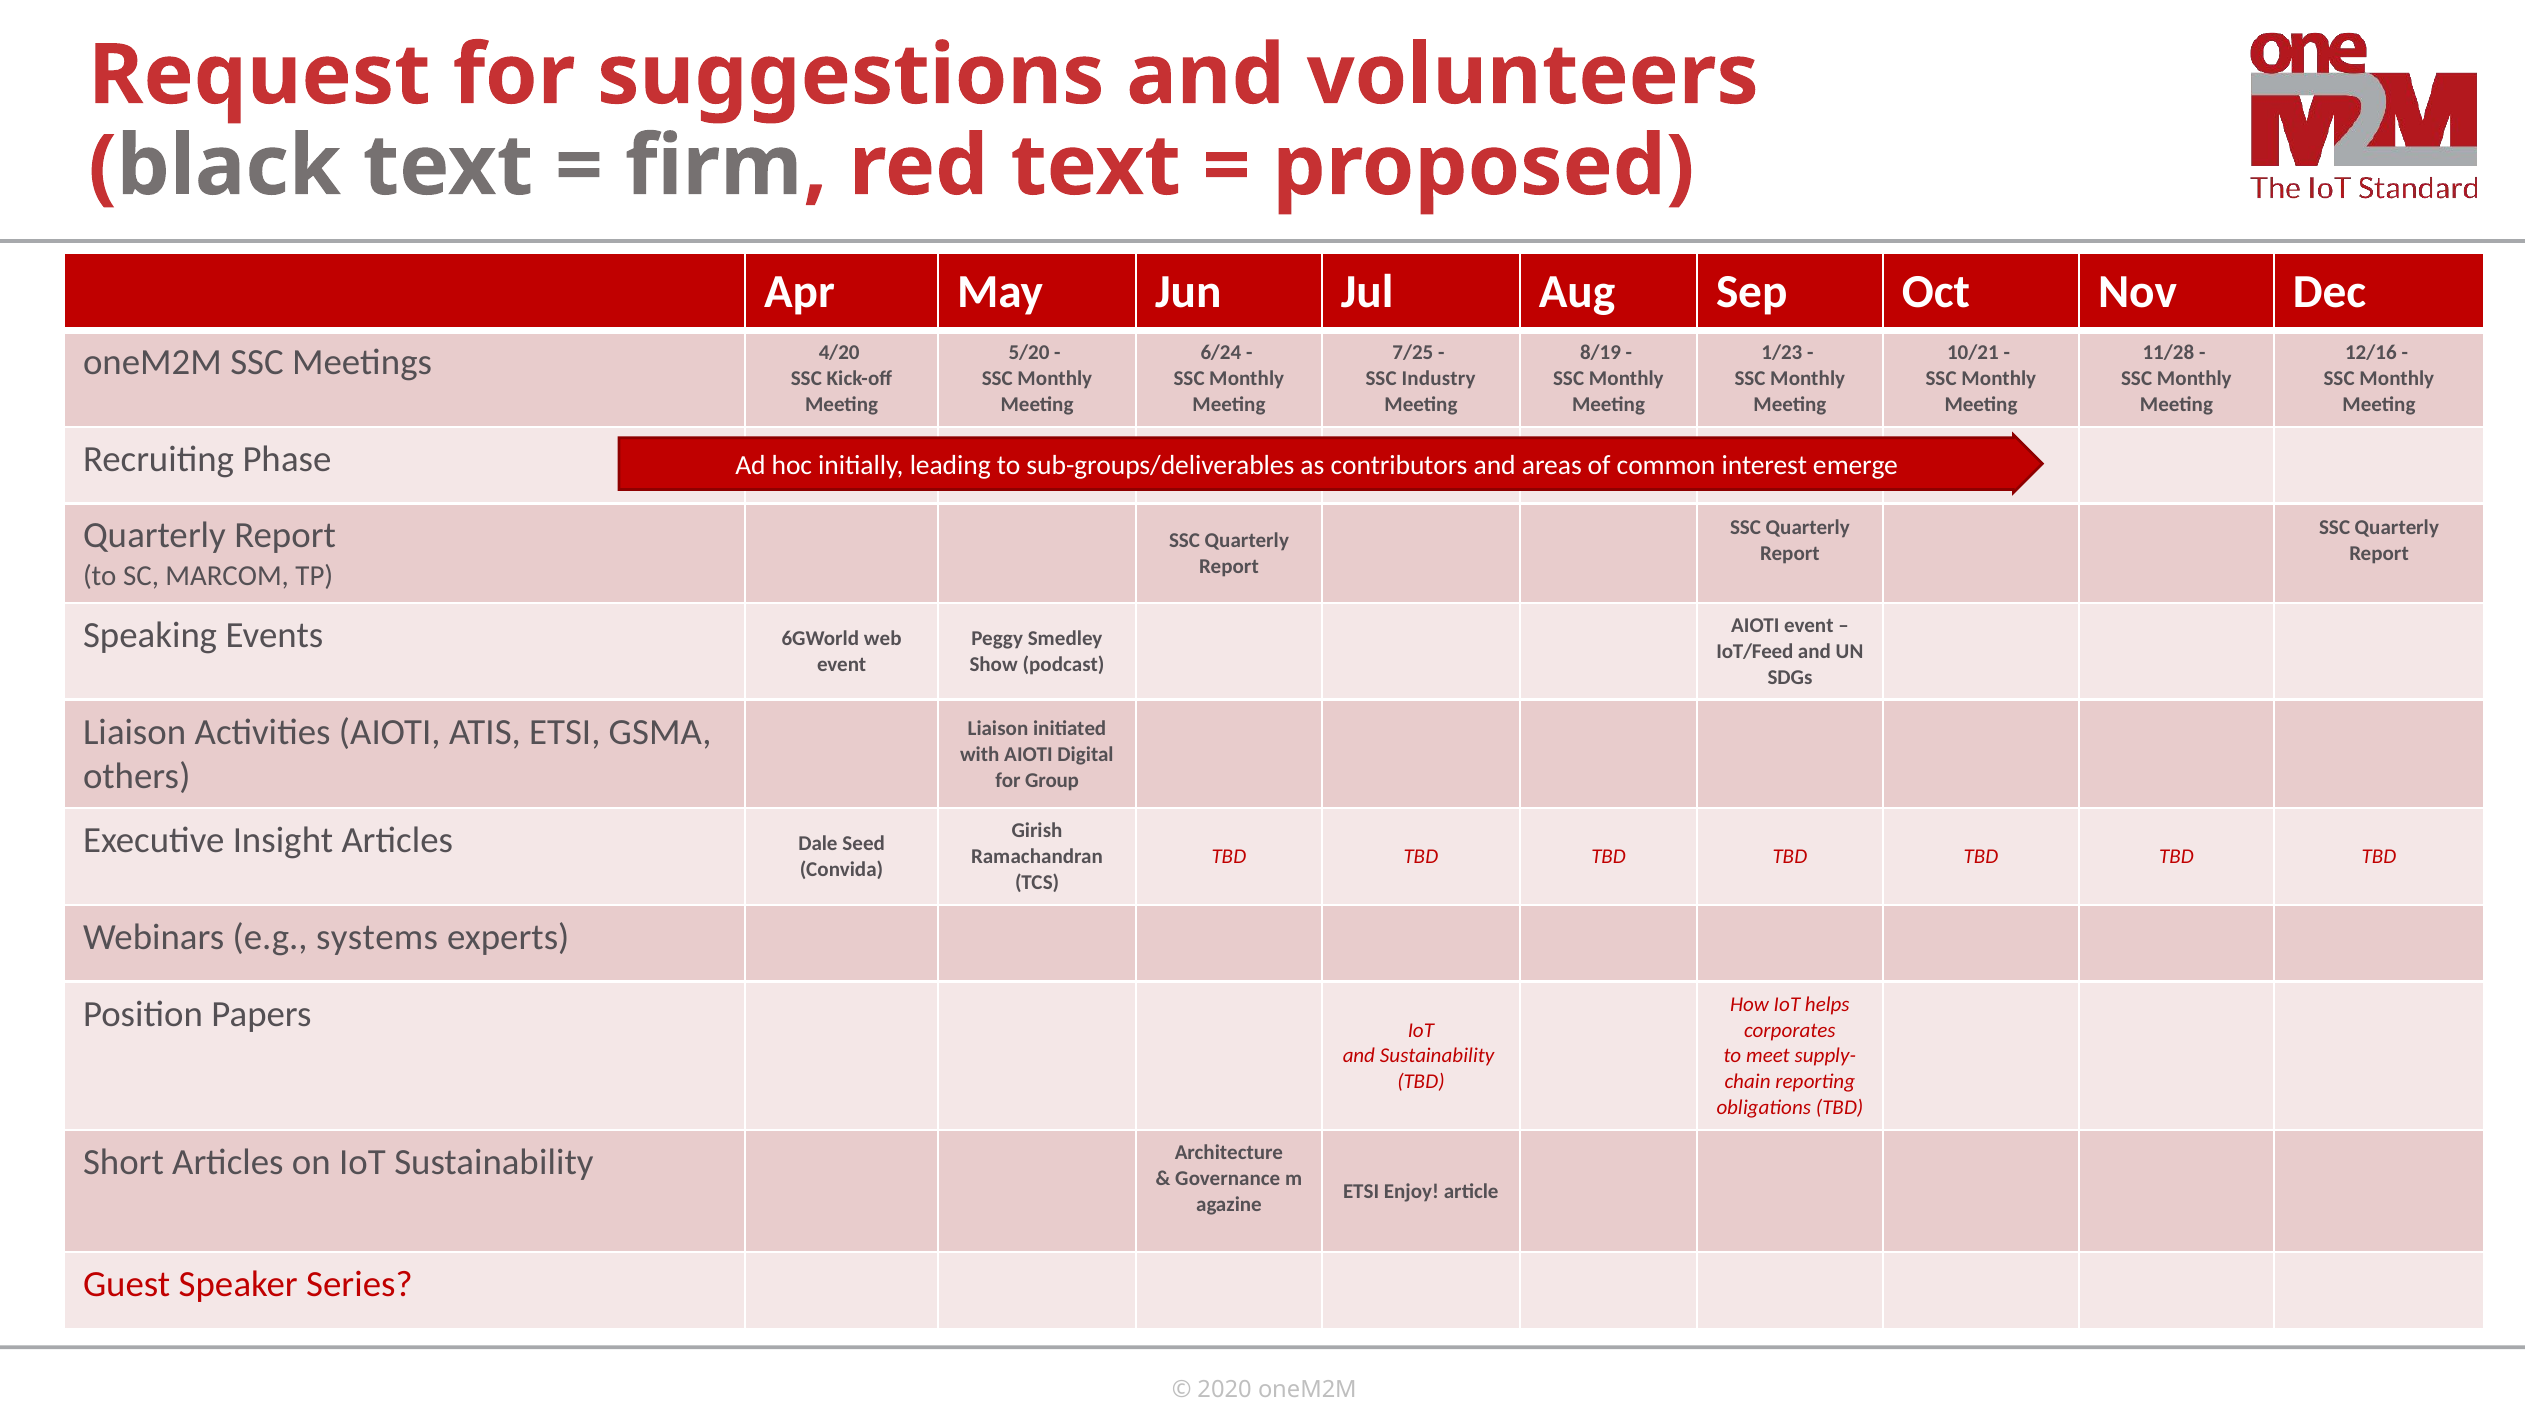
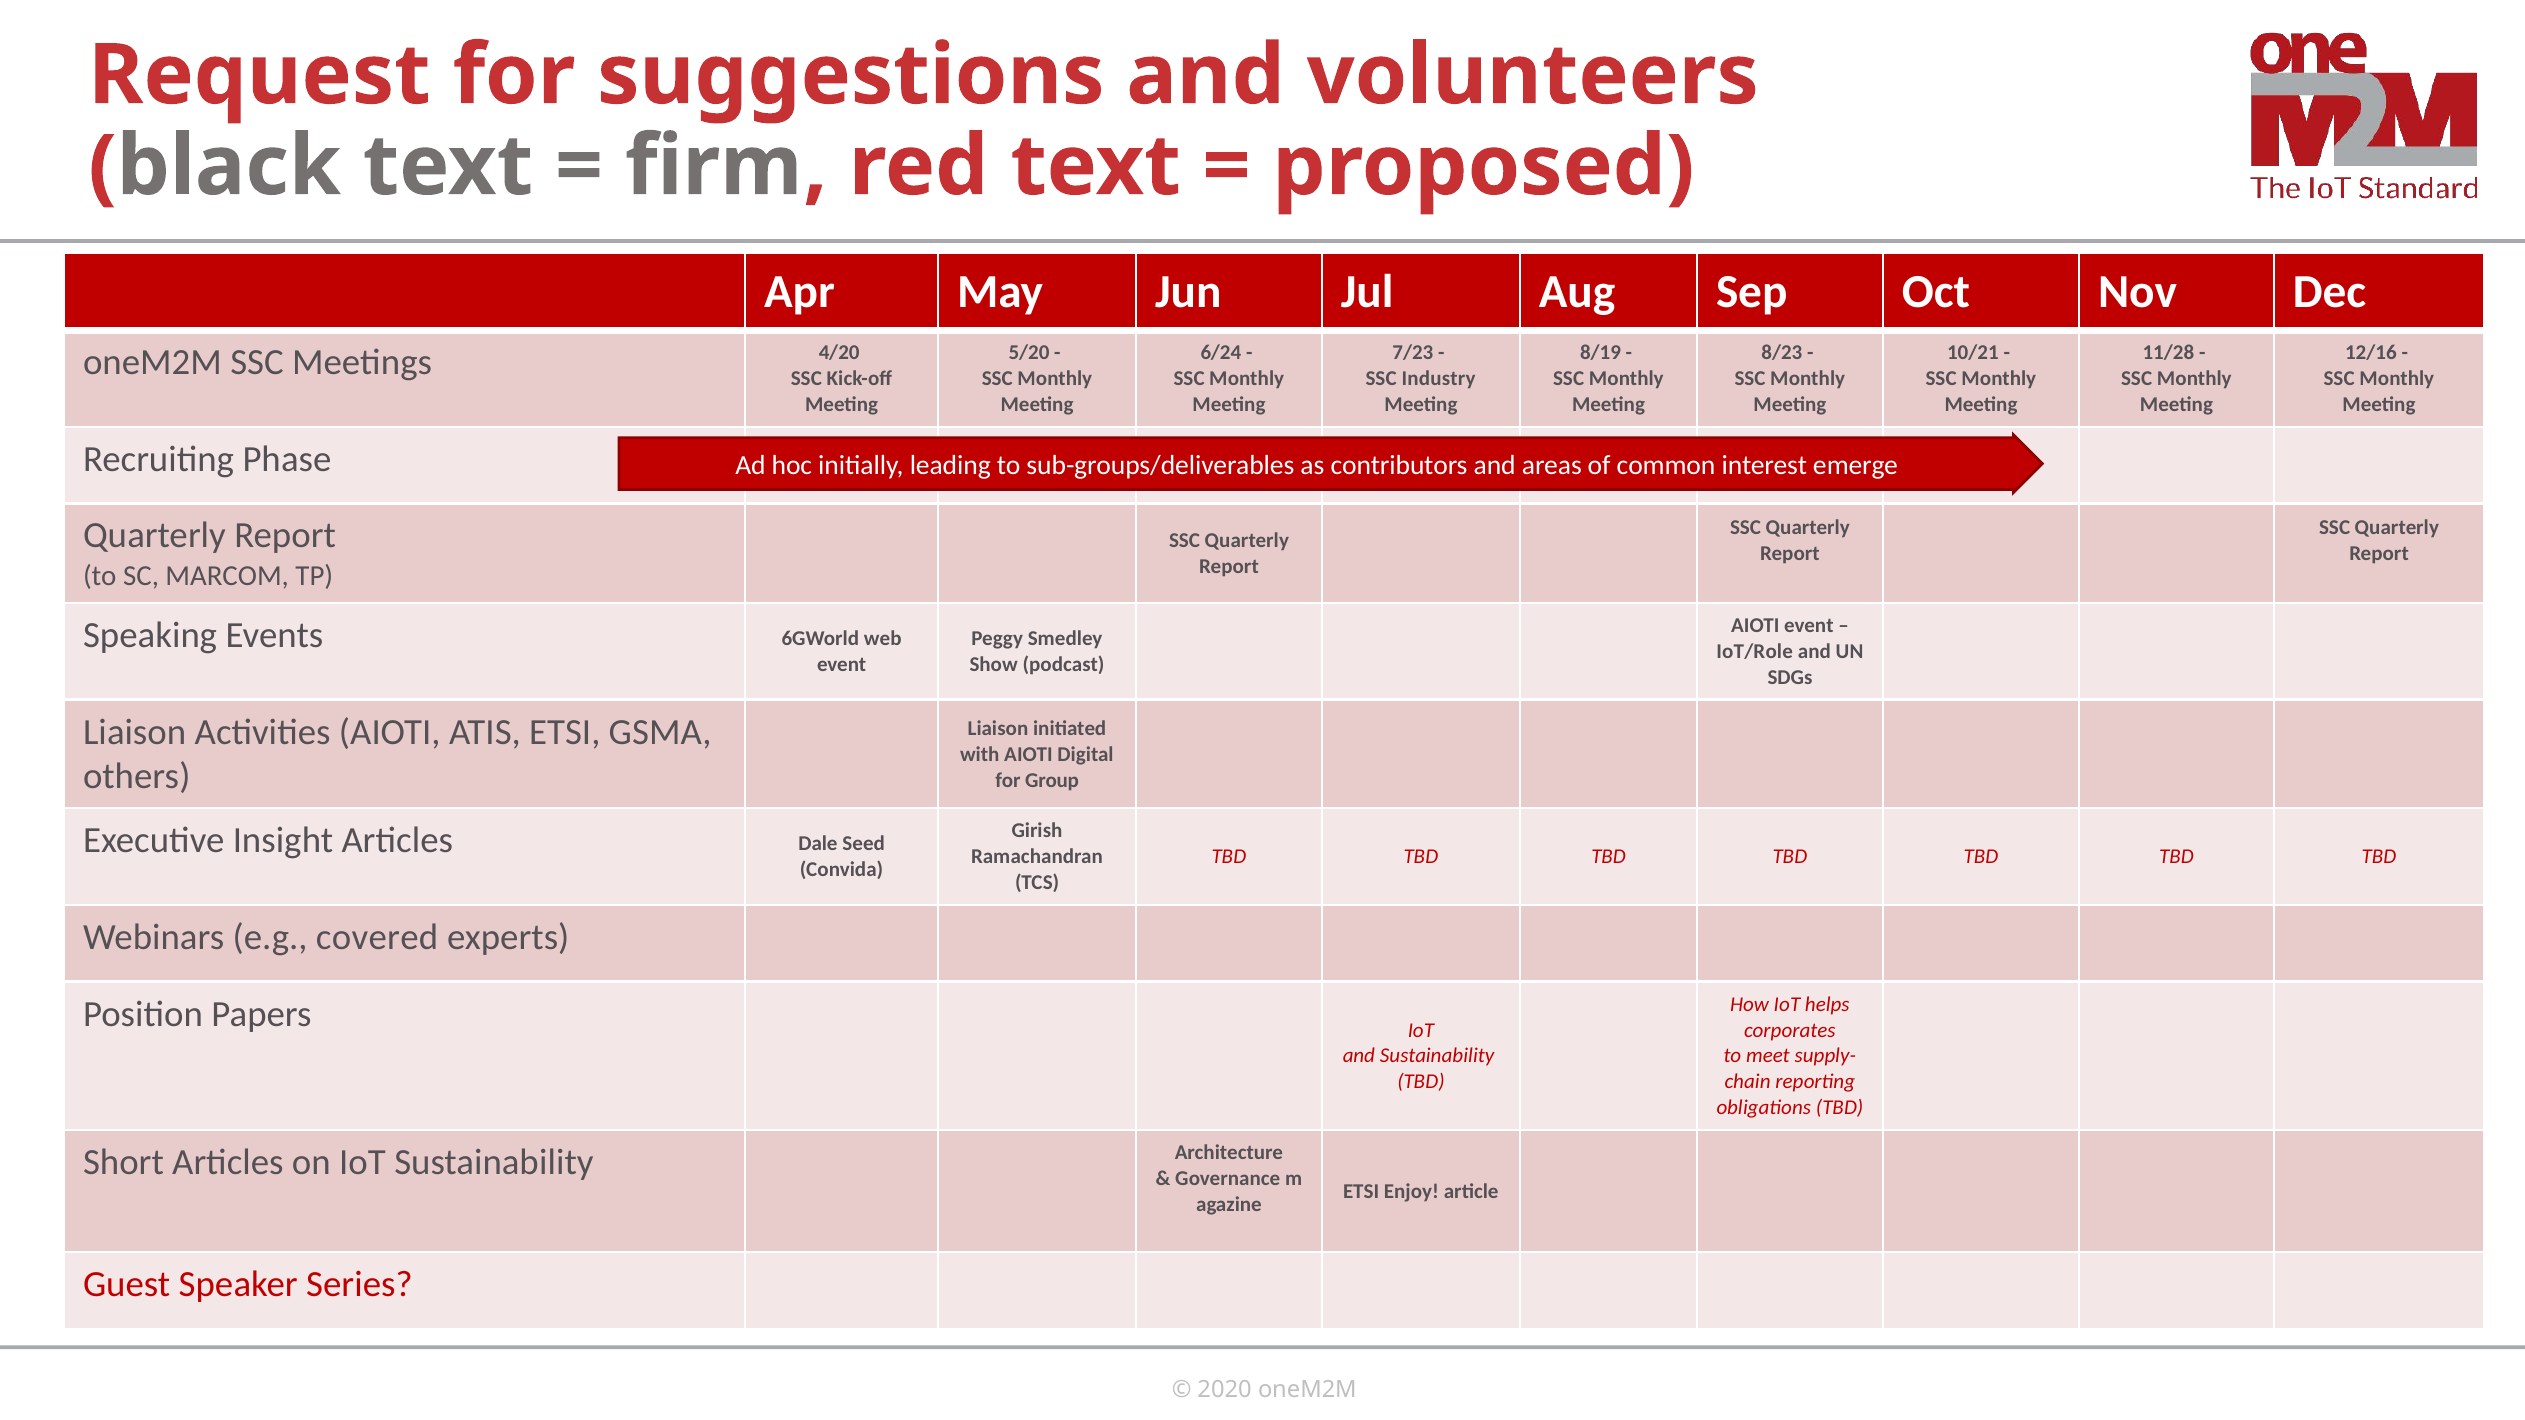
7/25: 7/25 -> 7/23
1/23: 1/23 -> 8/23
IoT/Feed: IoT/Feed -> IoT/Role
systems: systems -> covered
